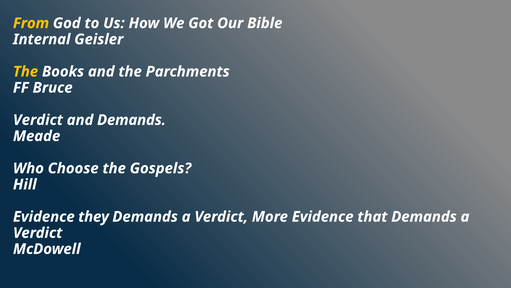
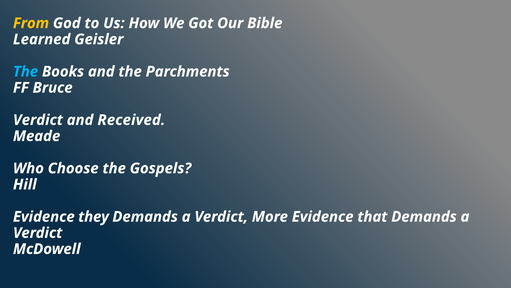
Internal: Internal -> Learned
The at (26, 71) colour: yellow -> light blue
and Demands: Demands -> Received
